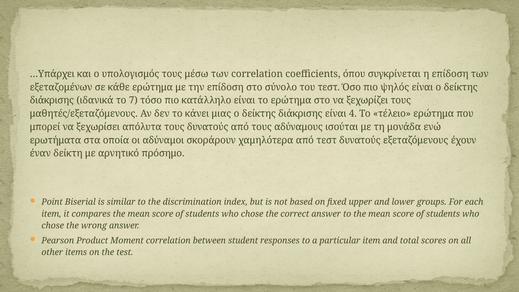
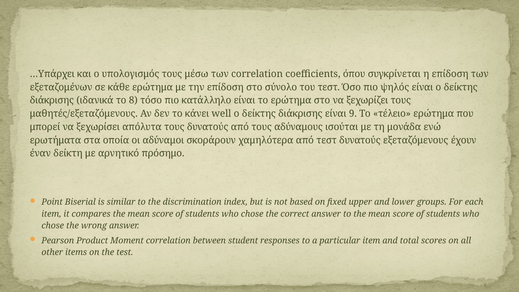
7: 7 -> 8
μιας: μιας -> well
4: 4 -> 9
